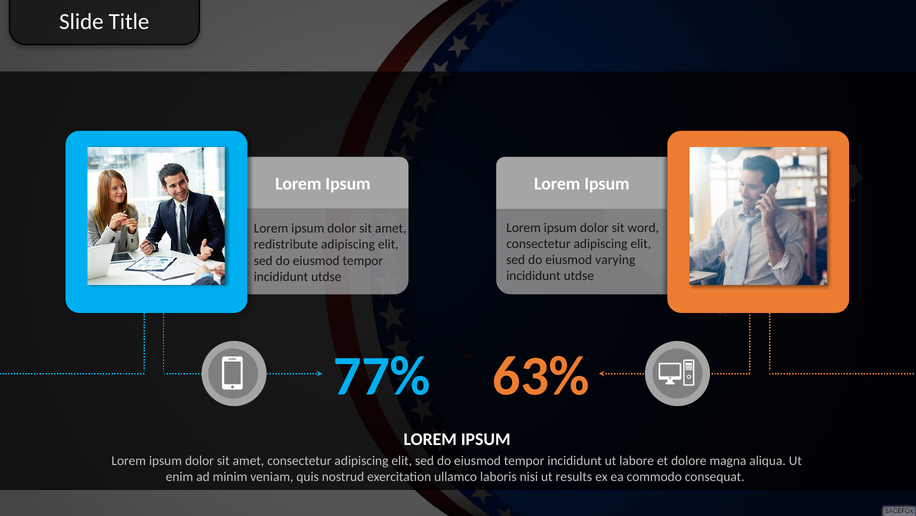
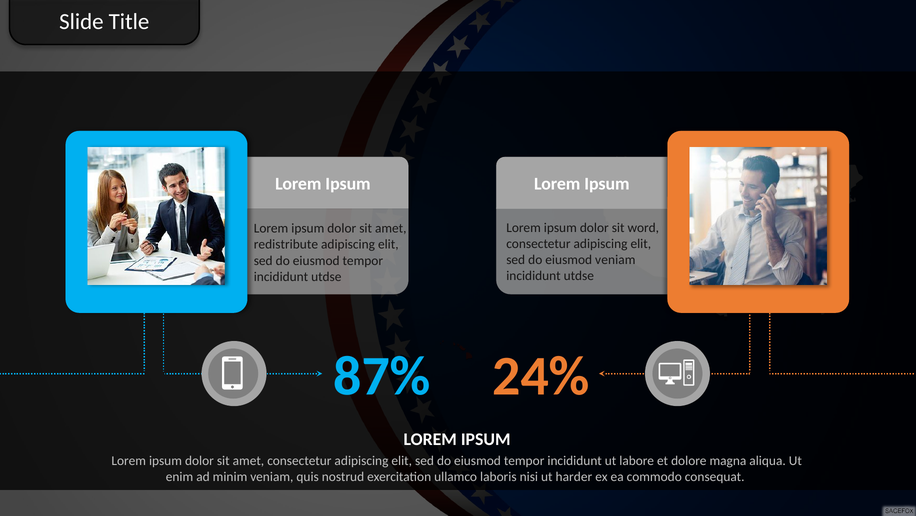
eiusmod varying: varying -> veniam
77%: 77% -> 87%
63%: 63% -> 24%
results: results -> harder
